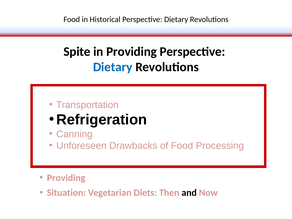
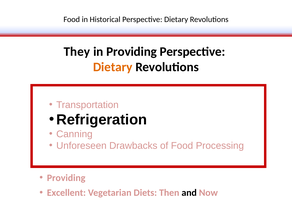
Spite: Spite -> They
Dietary at (113, 67) colour: blue -> orange
Situation: Situation -> Excellent
